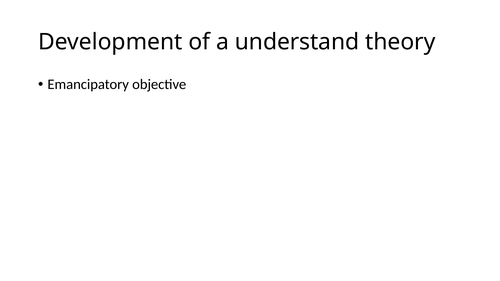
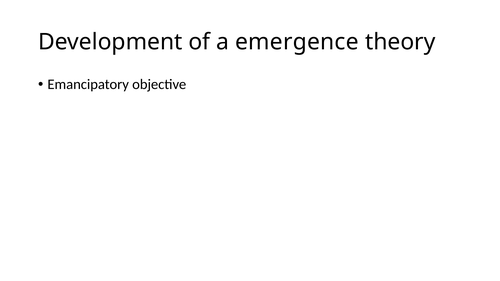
understand: understand -> emergence
